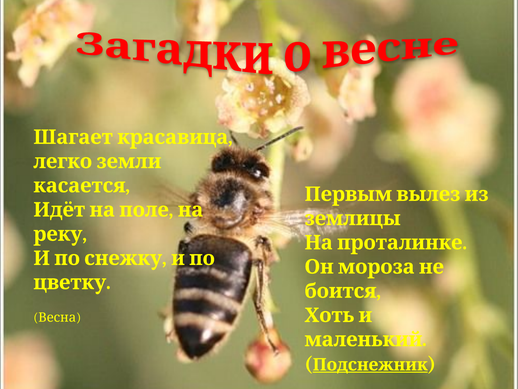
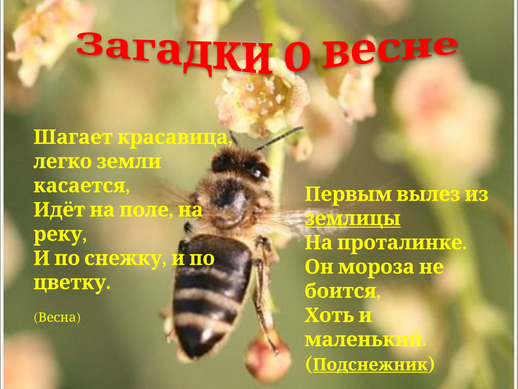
землицы underline: none -> present
